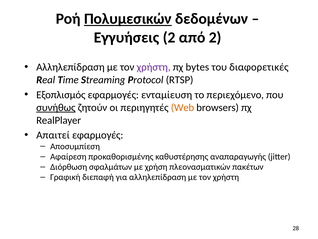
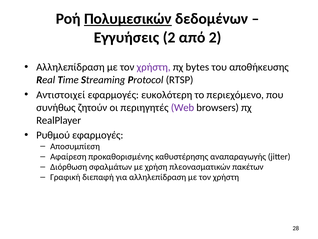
διαφορετικές: διαφορετικές -> αποθήκευσης
Εξοπλισμός: Εξοπλισμός -> Αντιστοιχεί
ενταμίευση: ενταμίευση -> ευκολότερη
συνήθως underline: present -> none
Web colour: orange -> purple
Απαιτεί: Απαιτεί -> Ρυθμού
